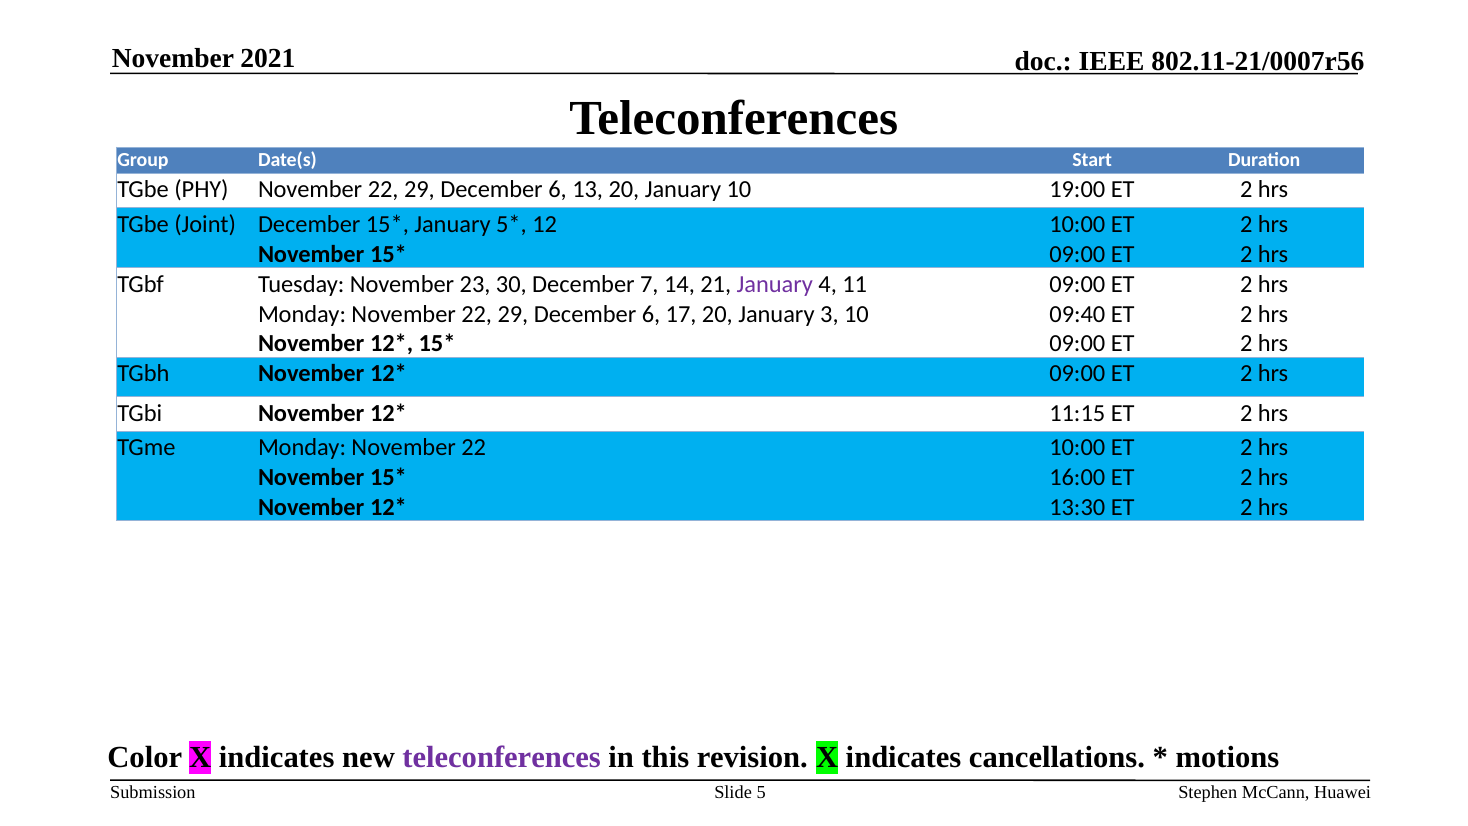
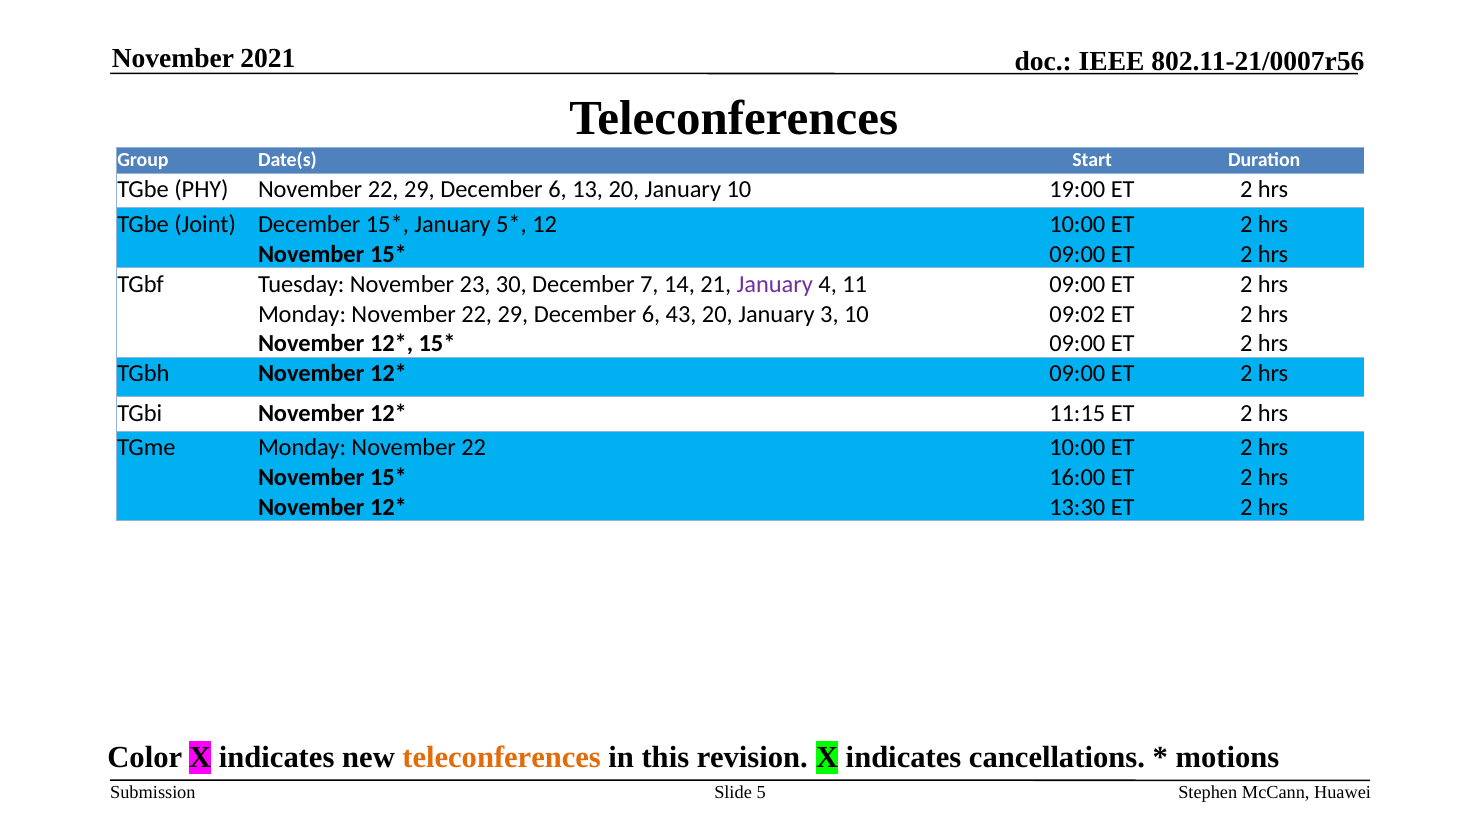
17: 17 -> 43
09:40: 09:40 -> 09:02
teleconferences at (502, 757) colour: purple -> orange
